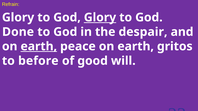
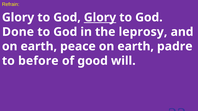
despair: despair -> leprosy
earth at (39, 46) underline: present -> none
gritos: gritos -> padre
